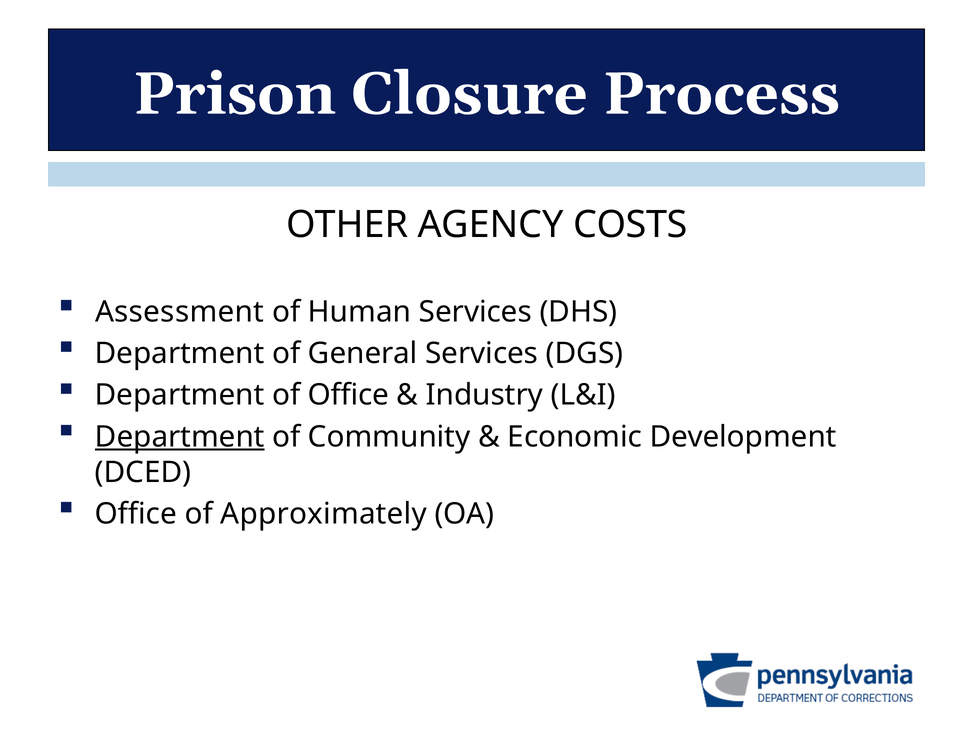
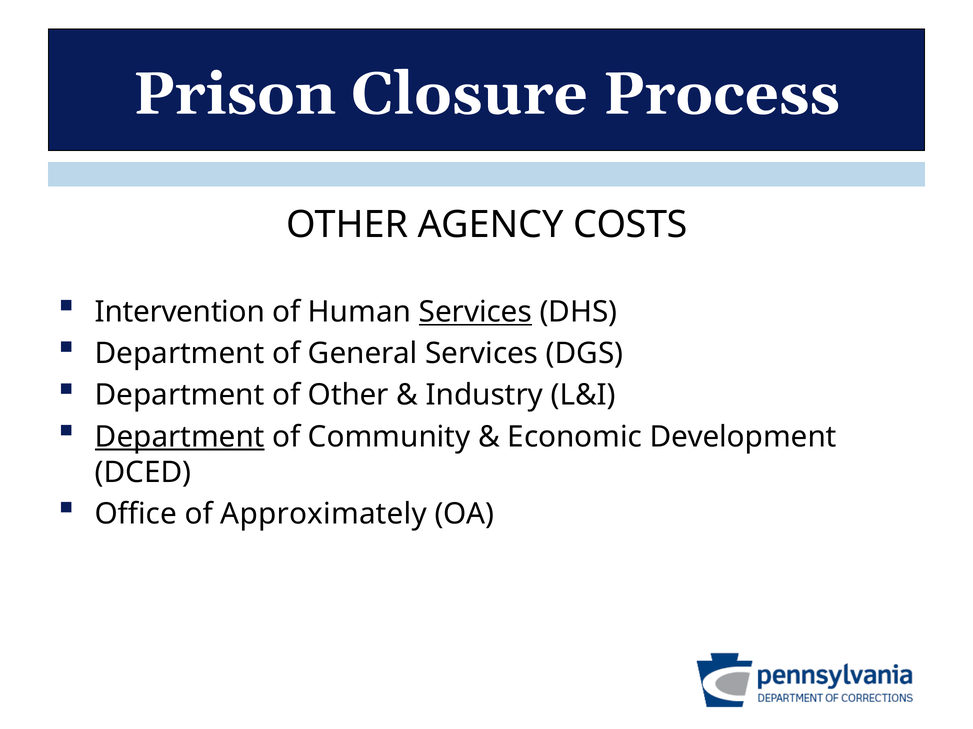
Assessment: Assessment -> Intervention
Services at (475, 312) underline: none -> present
of Office: Office -> Other
